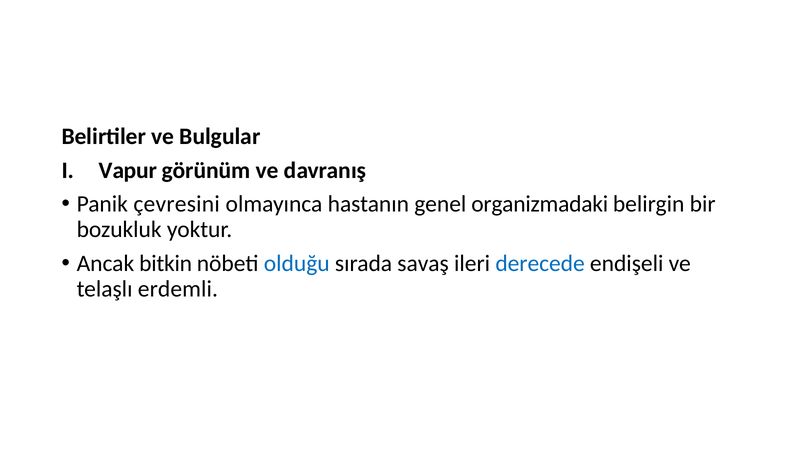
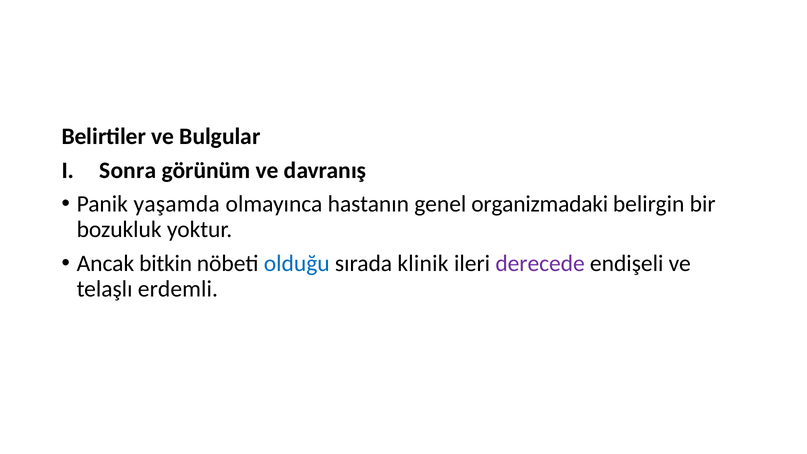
Vapur: Vapur -> Sonra
çevresini: çevresini -> yaşamda
savaş: savaş -> klinik
derecede colour: blue -> purple
